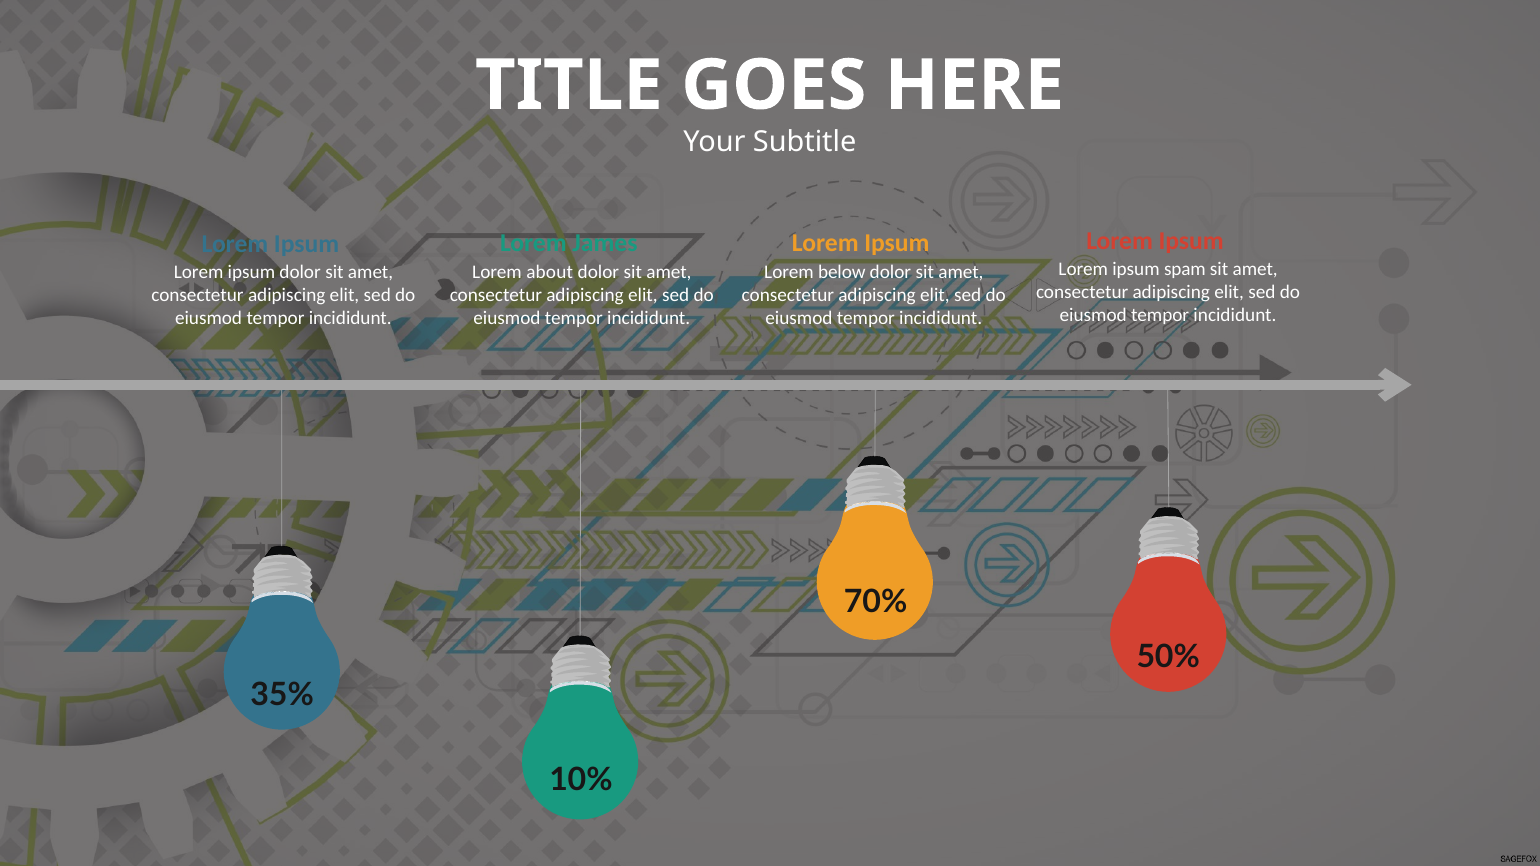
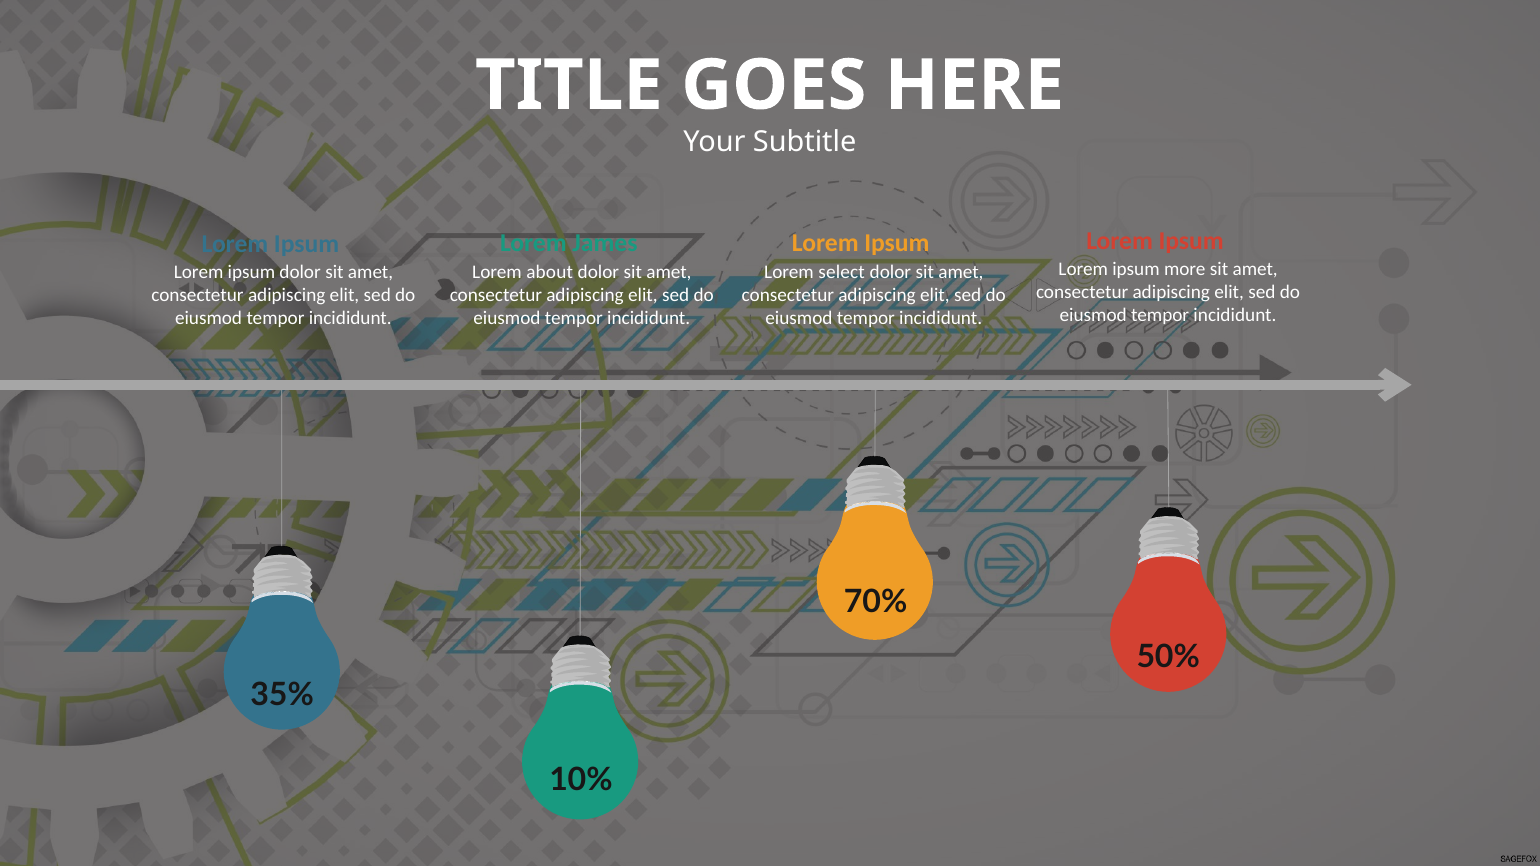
spam: spam -> more
below: below -> select
